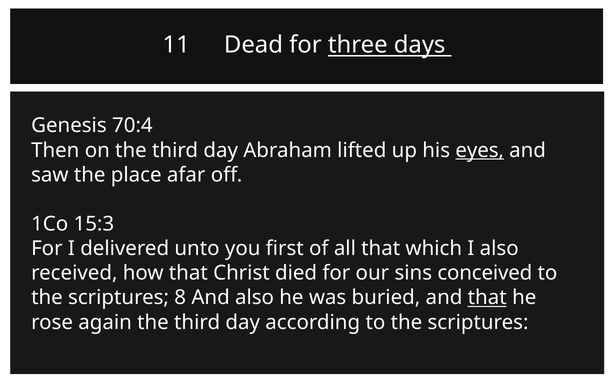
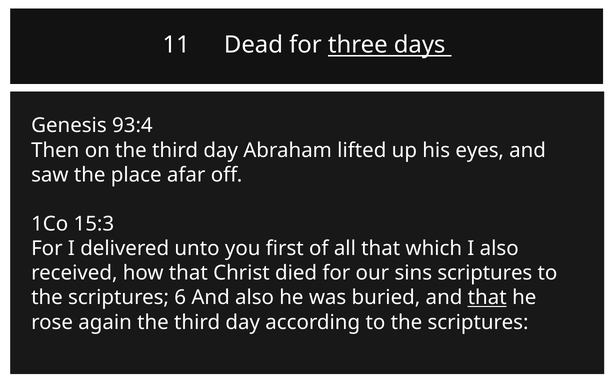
70:4: 70:4 -> 93:4
eyes underline: present -> none
sins conceived: conceived -> scriptures
8: 8 -> 6
